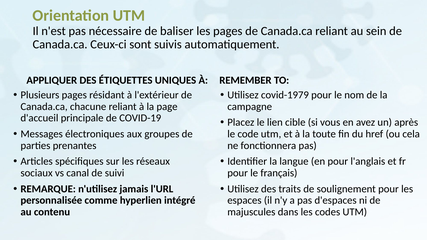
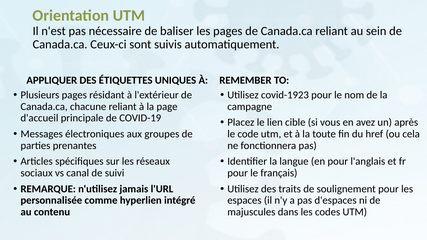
covid-1979: covid-1979 -> covid-1923
